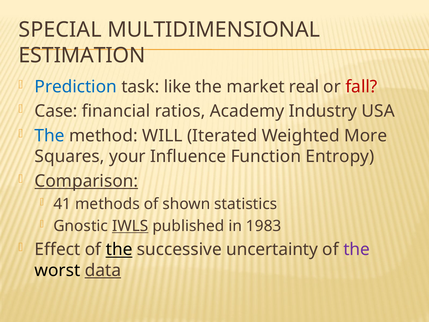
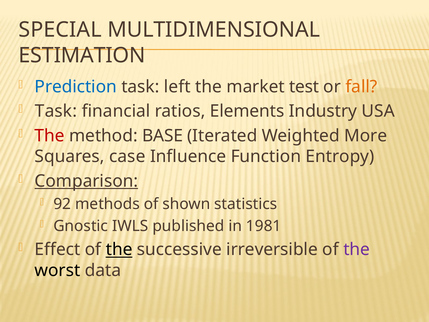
like: like -> left
real: real -> test
fall colour: red -> orange
Case at (56, 111): Case -> Task
Academy: Academy -> Elements
The at (50, 136) colour: blue -> red
WILL: WILL -> BASE
your: your -> case
41: 41 -> 92
IWLS underline: present -> none
1983: 1983 -> 1981
uncertainty: uncertainty -> irreversible
data underline: present -> none
